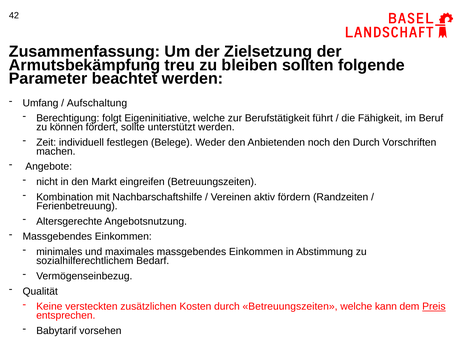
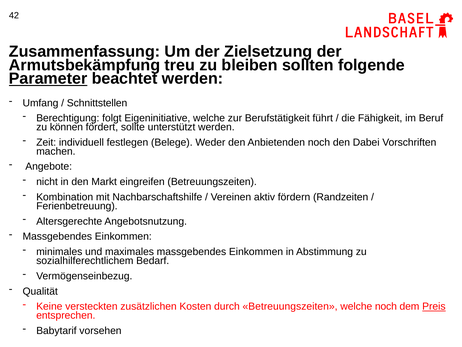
Parameter underline: none -> present
Aufschaltung: Aufschaltung -> Schnittstellen
den Durch: Durch -> Dabei
welche kann: kann -> noch
